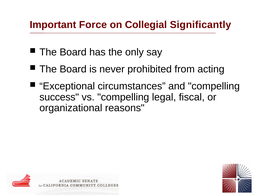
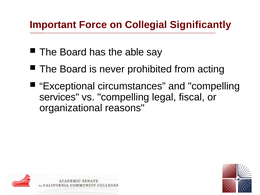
only: only -> able
success: success -> services
